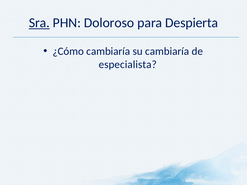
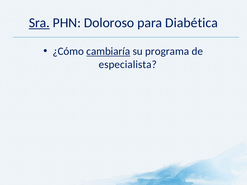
Despierta: Despierta -> Diabética
cambiaría at (108, 51) underline: none -> present
su cambiaría: cambiaría -> programa
